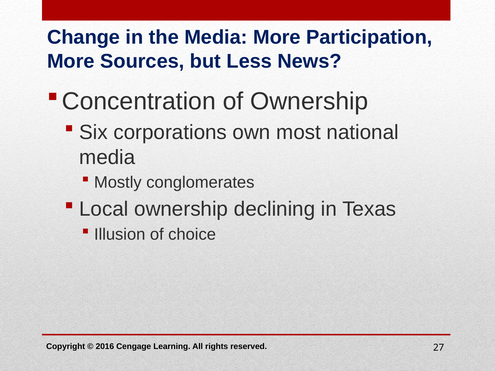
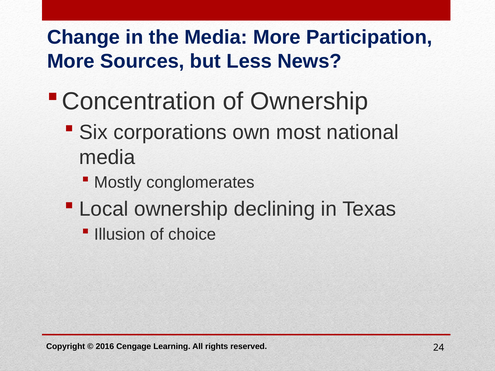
27: 27 -> 24
